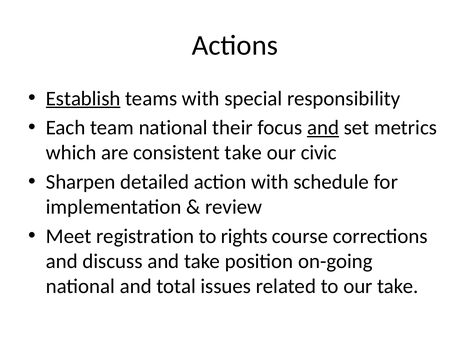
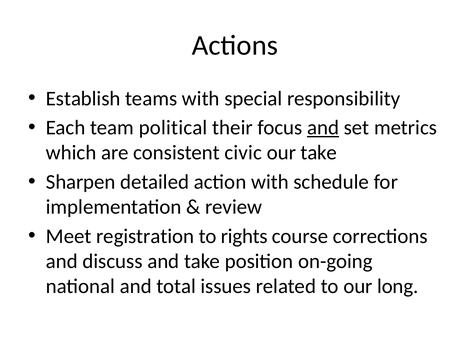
Establish underline: present -> none
team national: national -> political
consistent take: take -> civic
our civic: civic -> take
our take: take -> long
